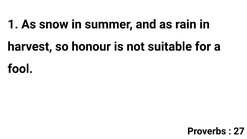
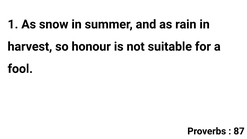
27: 27 -> 87
